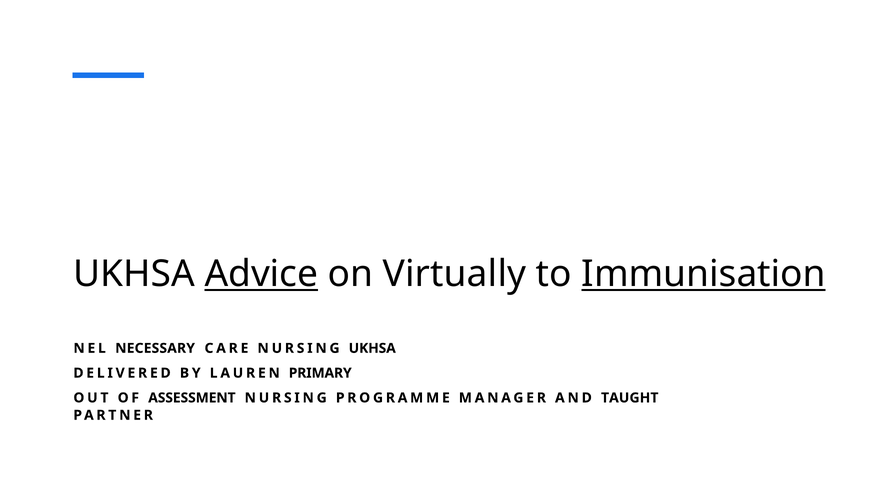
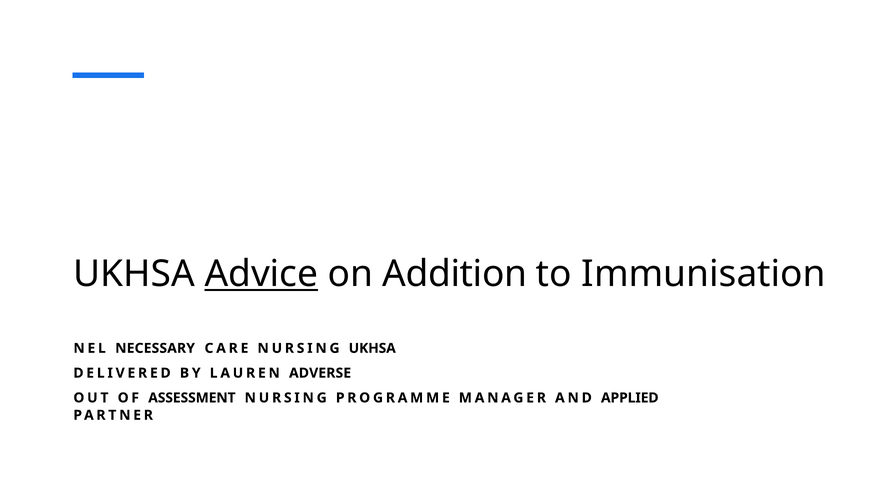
Virtually: Virtually -> Addition
Immunisation underline: present -> none
PRIMARY: PRIMARY -> ADVERSE
TAUGHT: TAUGHT -> APPLIED
